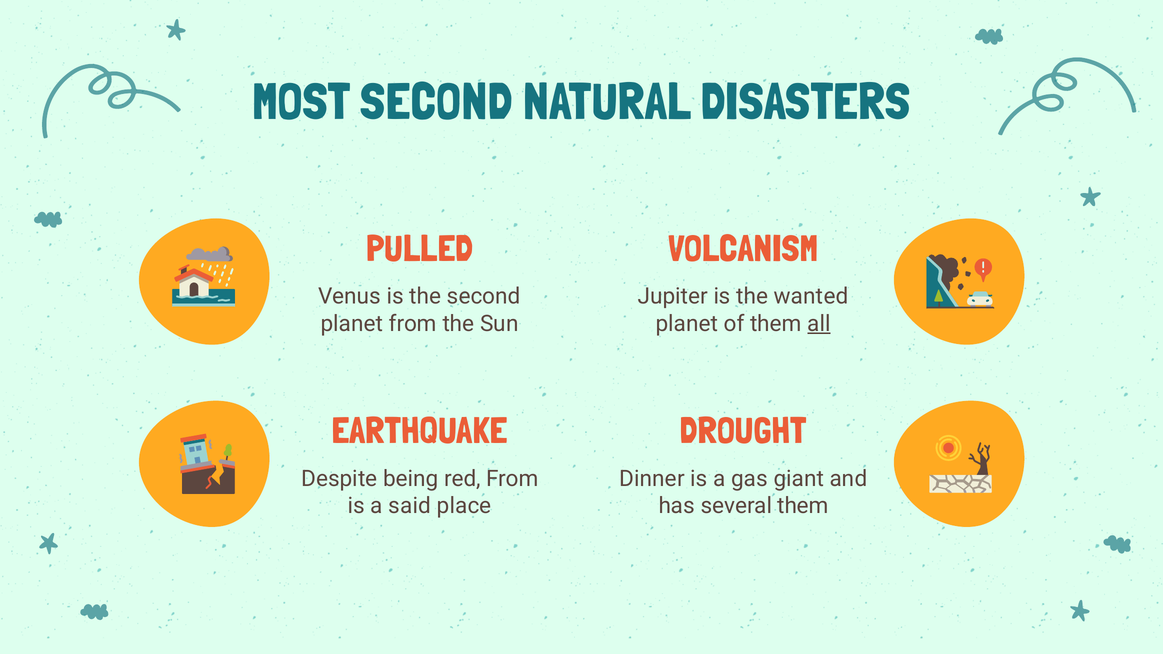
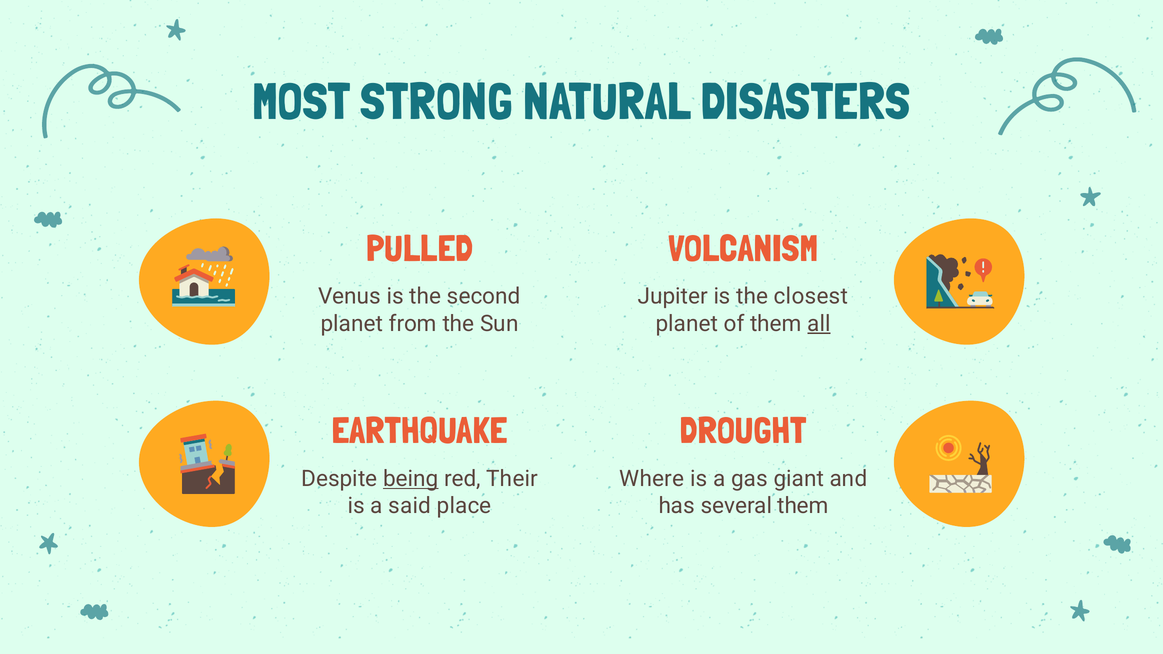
MOST SECOND: SECOND -> STRONG
wanted: wanted -> closest
being underline: none -> present
red From: From -> Their
Dinner: Dinner -> Where
